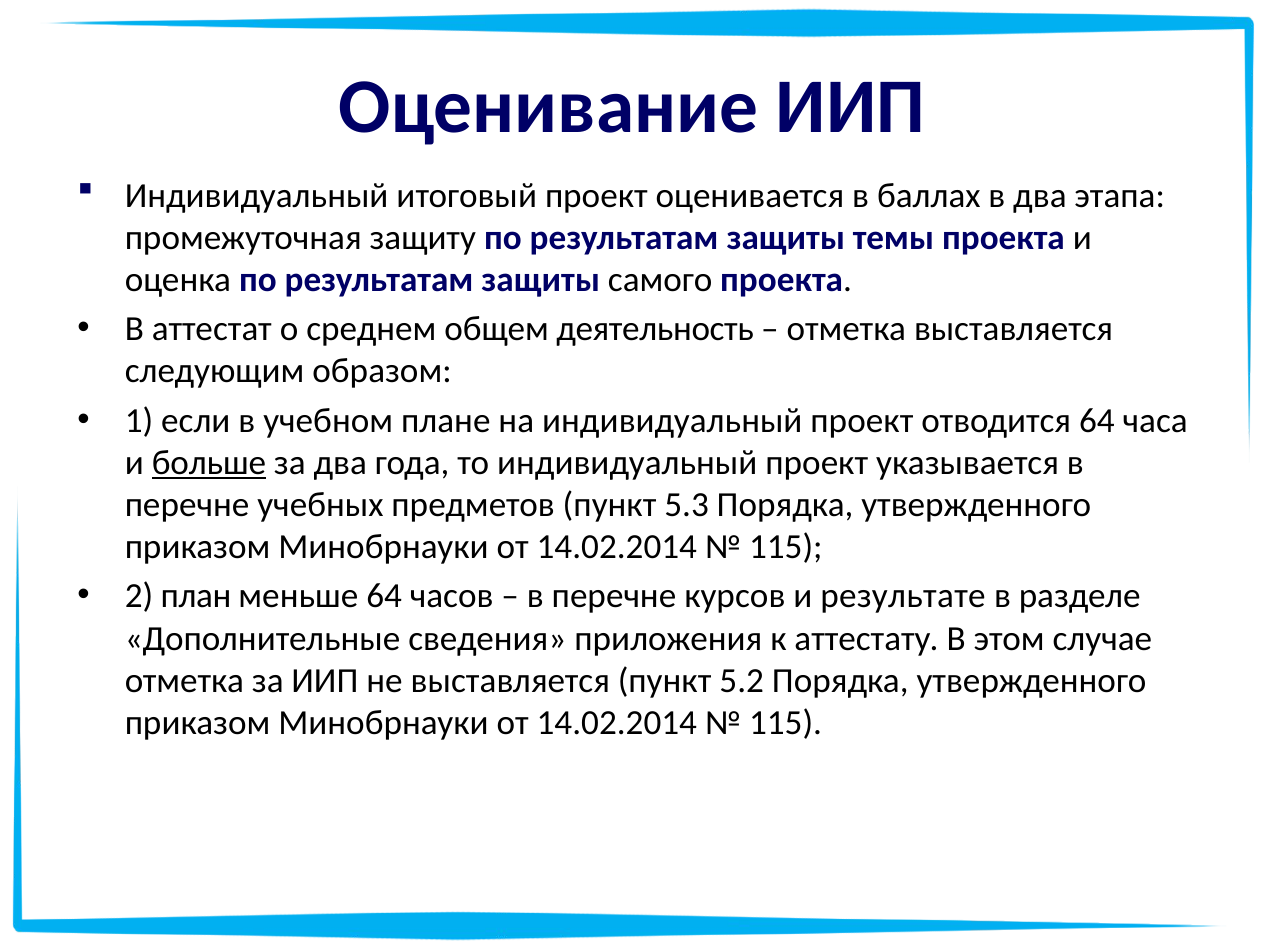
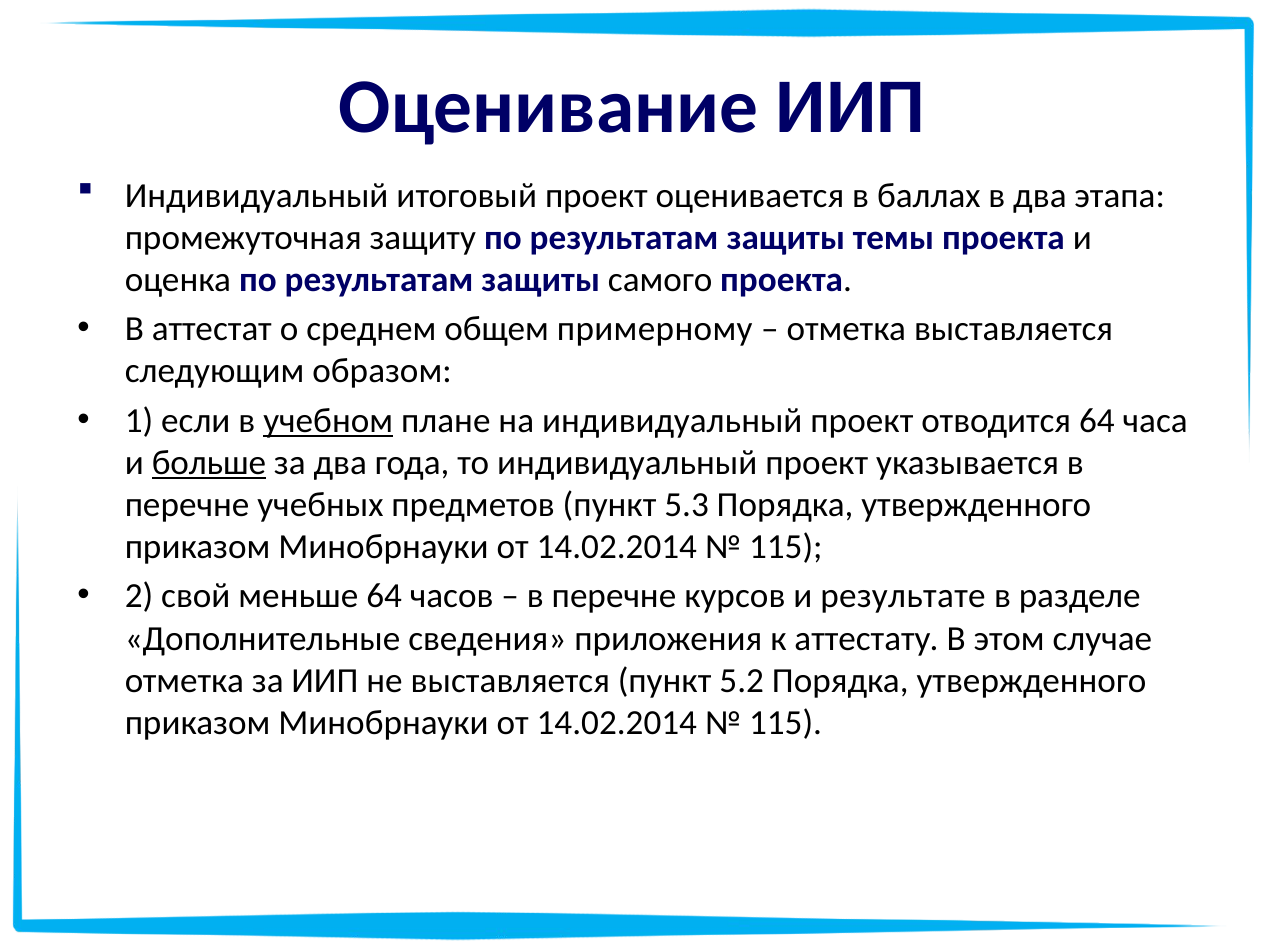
деятельность: деятельность -> примерному
учебном underline: none -> present
план: план -> свой
